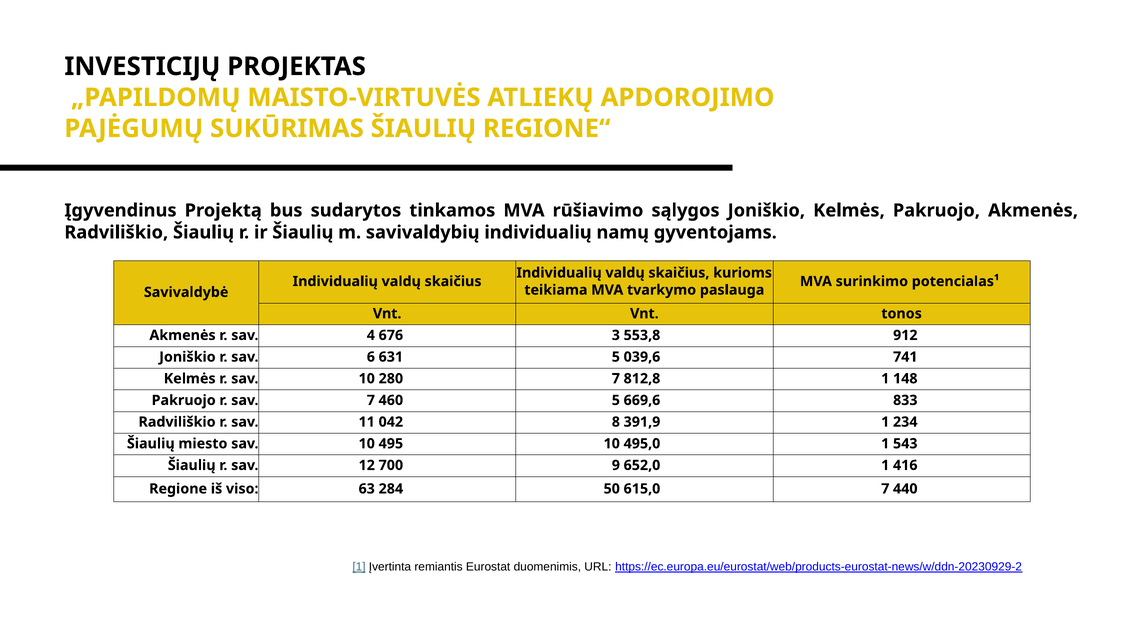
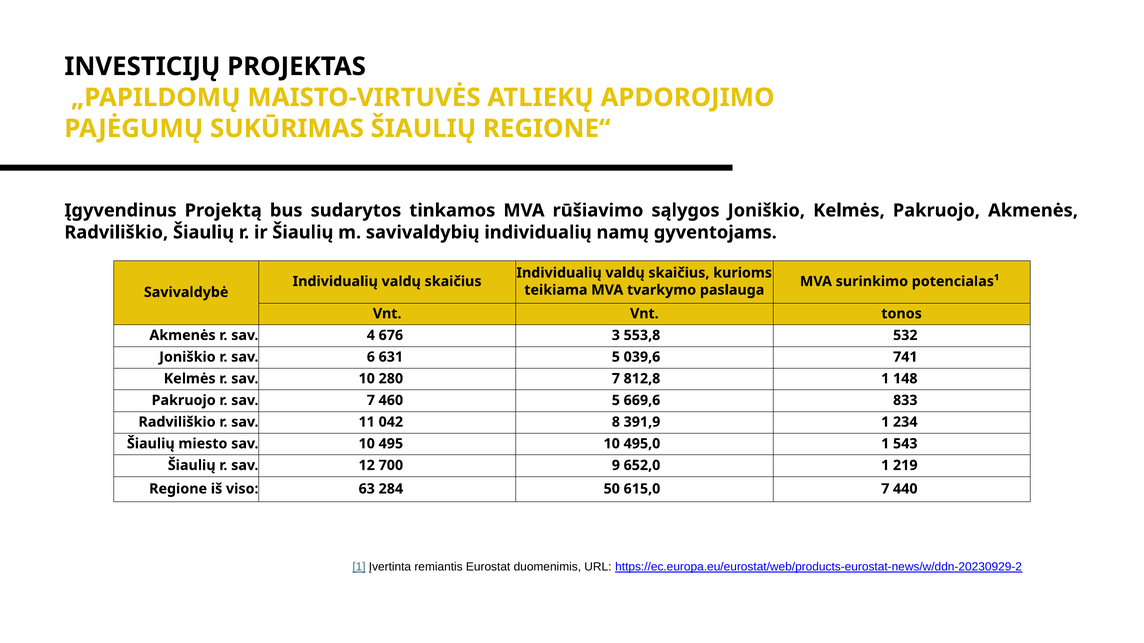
912: 912 -> 532
416: 416 -> 219
